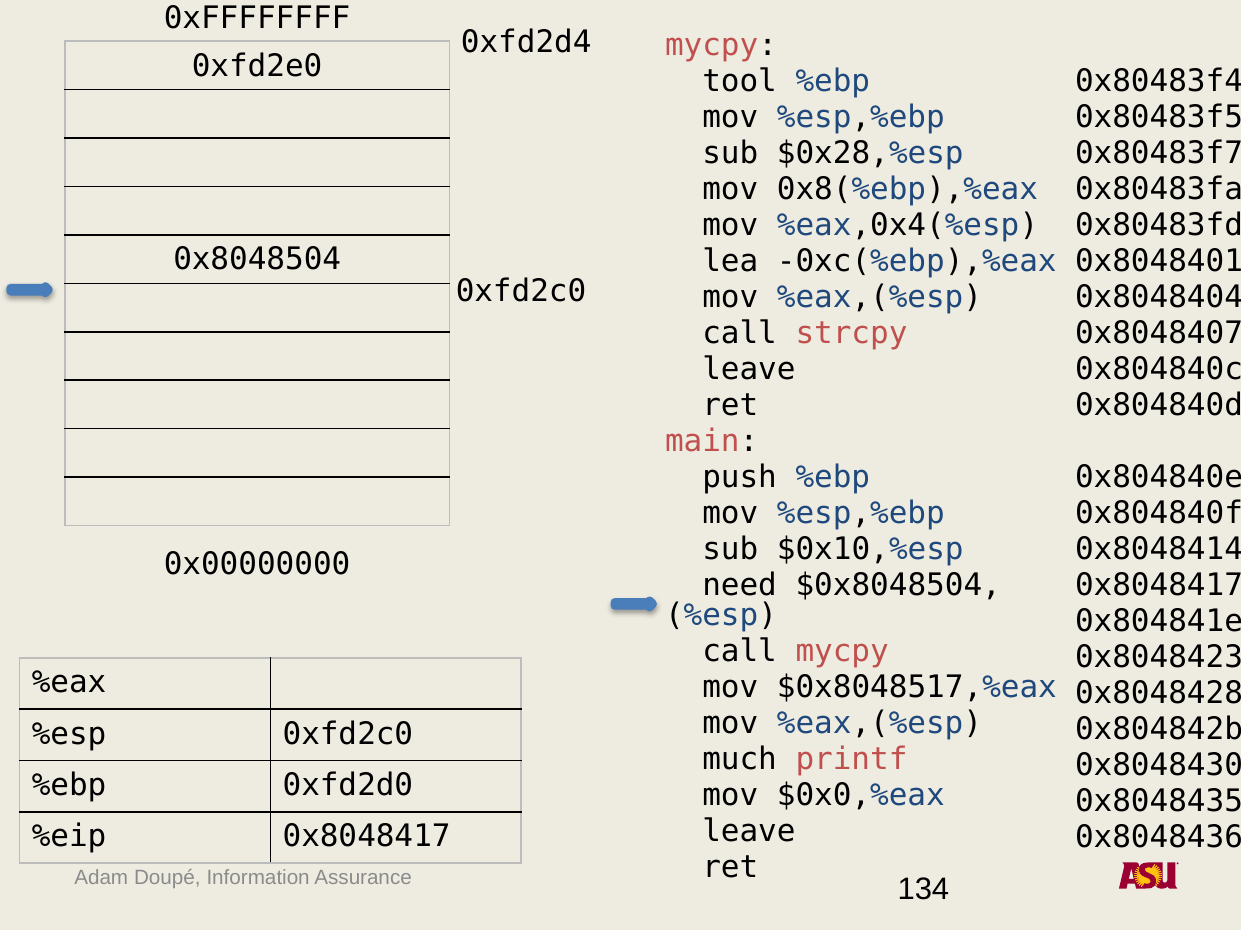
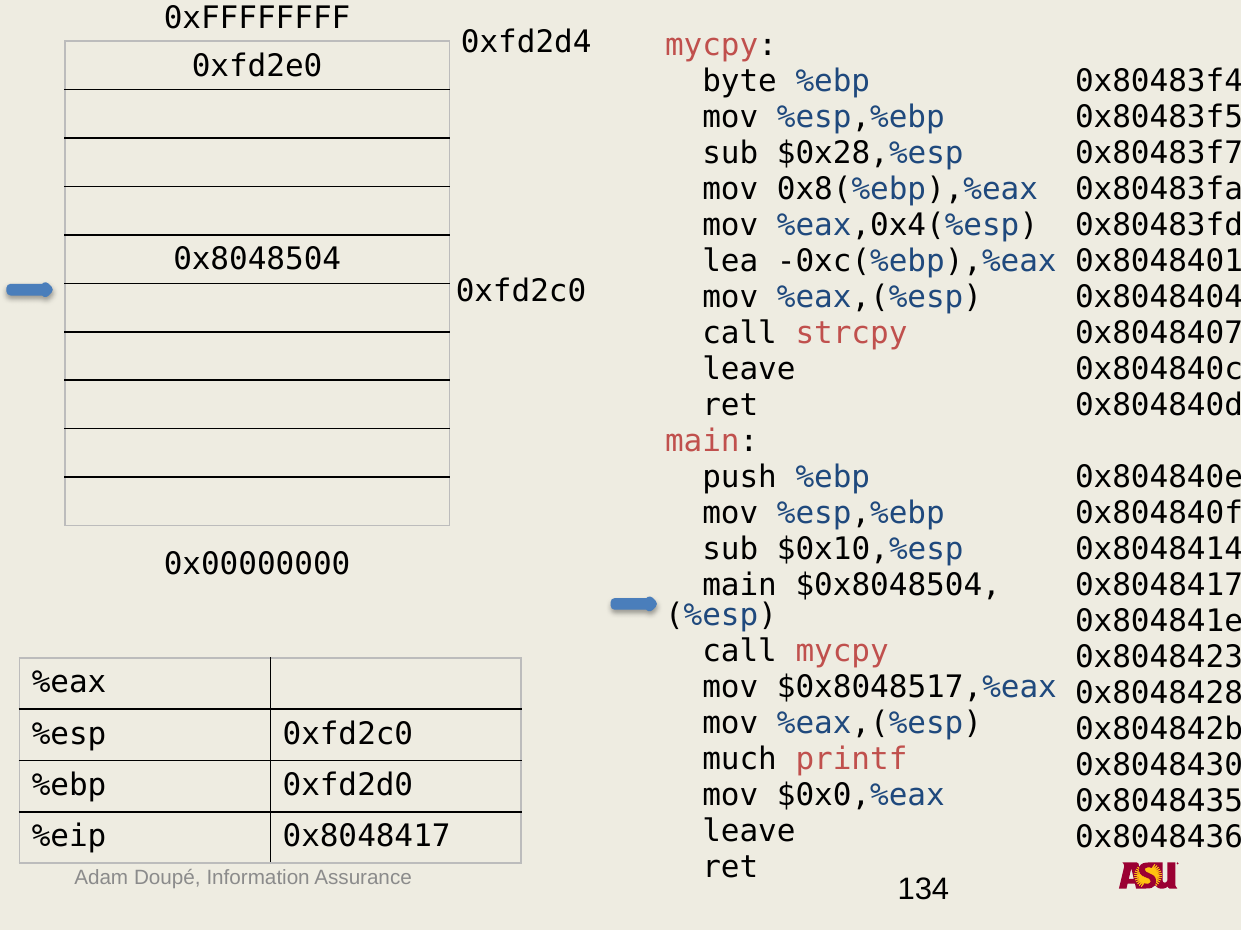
tool: tool -> byte
need at (740, 586): need -> main
